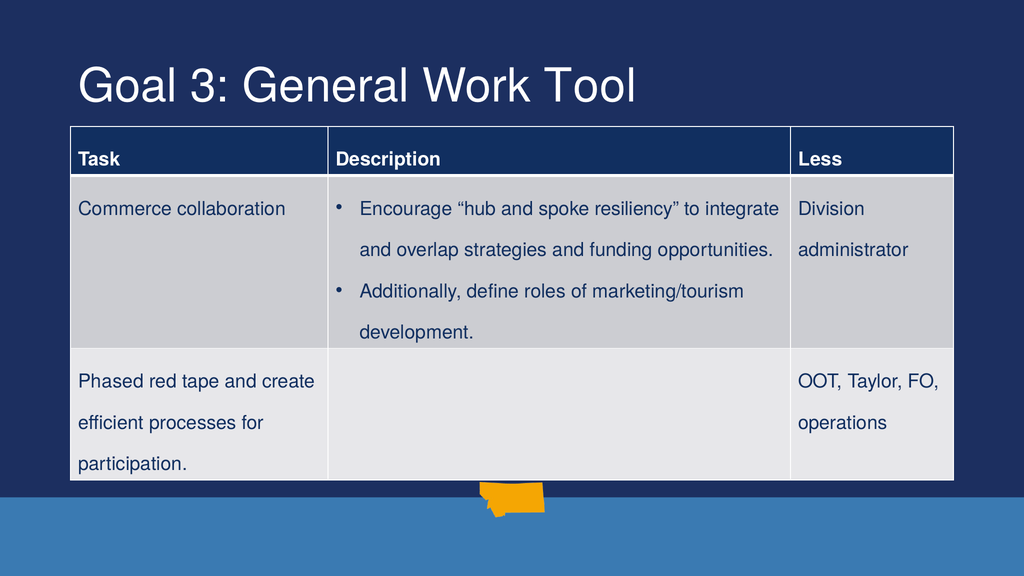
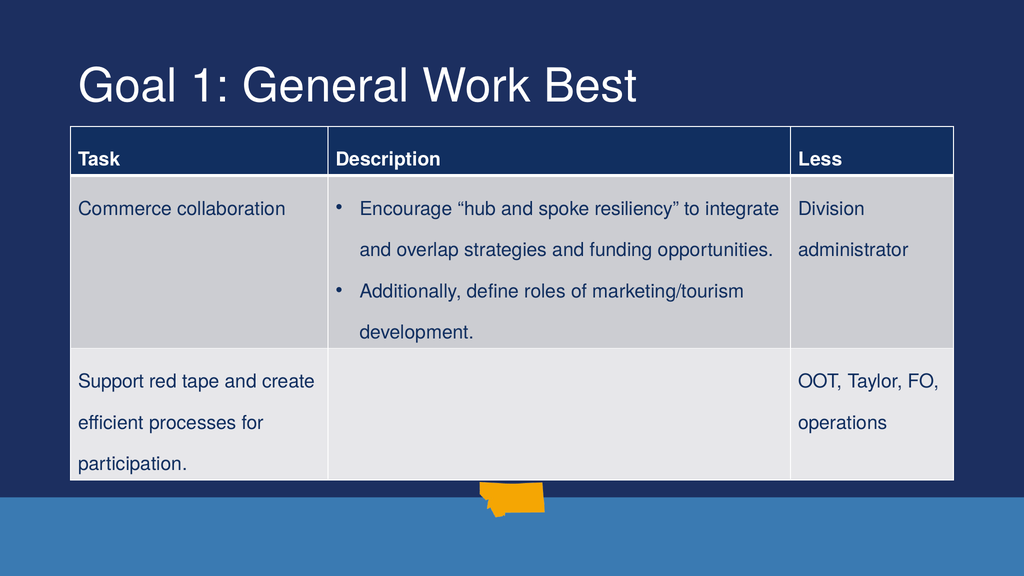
3: 3 -> 1
Tool: Tool -> Best
Phased: Phased -> Support
